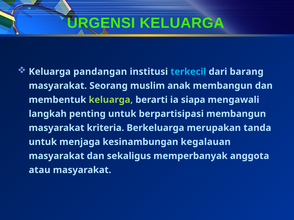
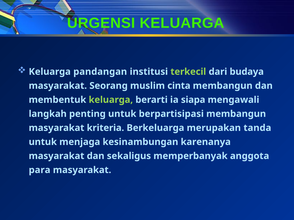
terkecil colour: light blue -> light green
barang: barang -> budaya
anak: anak -> cinta
kegalauan: kegalauan -> karenanya
atau: atau -> para
